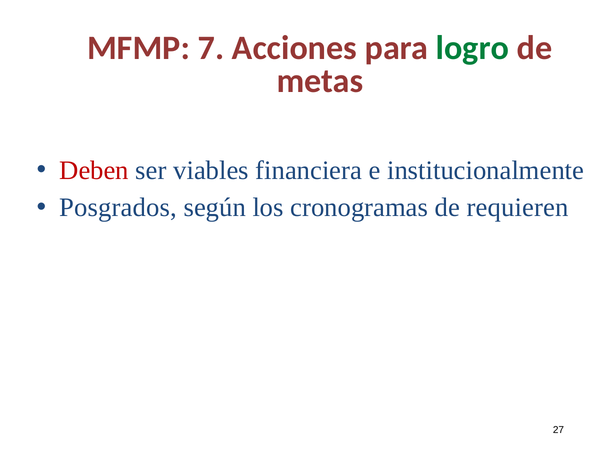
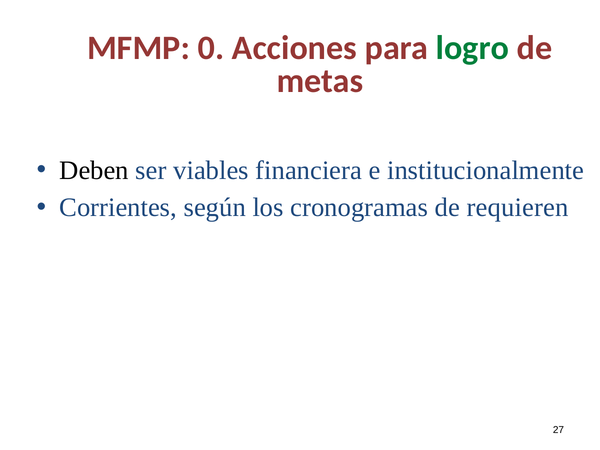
7: 7 -> 0
Deben colour: red -> black
Posgrados: Posgrados -> Corrientes
